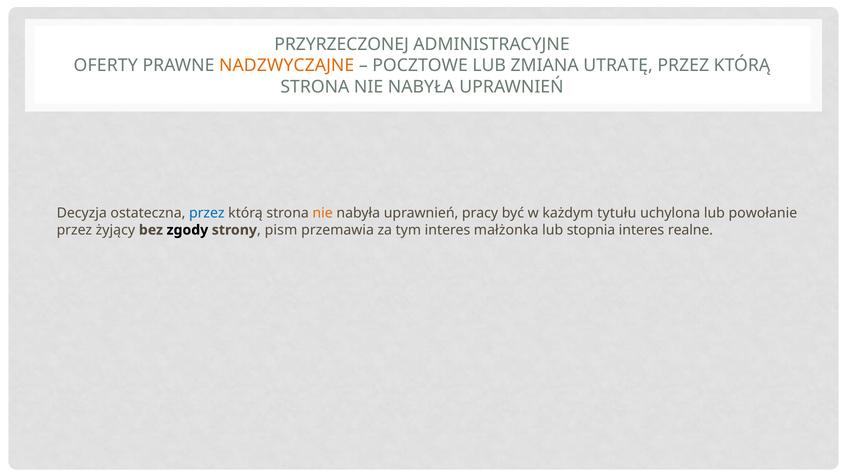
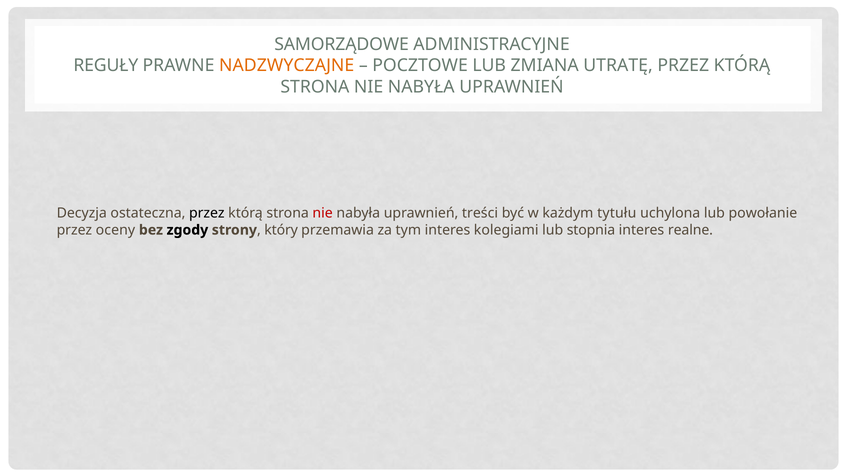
PRZYRZECZONEJ: PRZYRZECZONEJ -> SAMORZĄDOWE
OFERTY: OFERTY -> REGUŁY
przez at (207, 213) colour: blue -> black
nie at (323, 213) colour: orange -> red
pracy: pracy -> treści
żyjący: żyjący -> oceny
pism: pism -> który
małżonka: małżonka -> kolegiami
